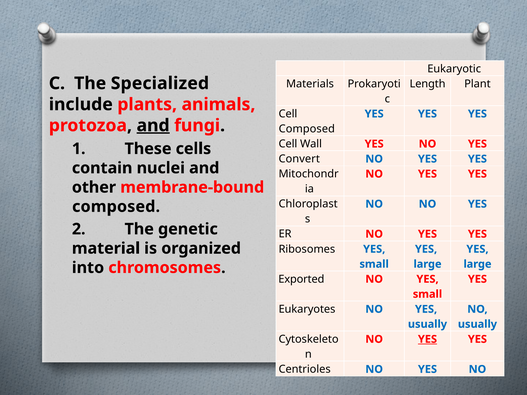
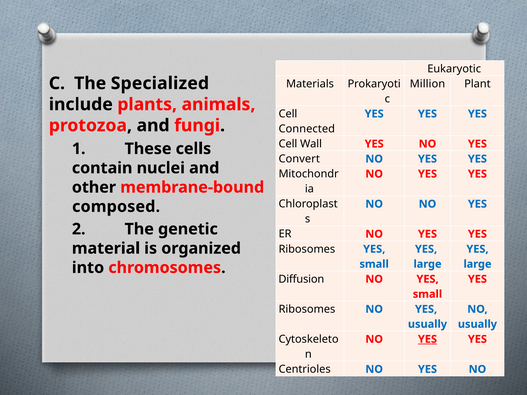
Length: Length -> Million
and at (153, 126) underline: present -> none
Composed at (307, 129): Composed -> Connected
Exported: Exported -> Diffusion
Eukaryotes at (307, 309): Eukaryotes -> Ribosomes
